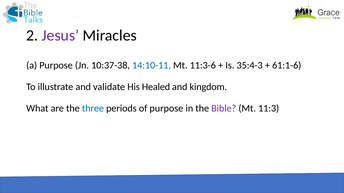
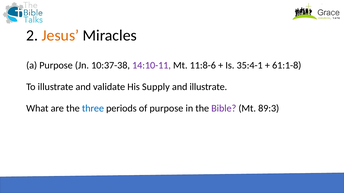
Jesus colour: purple -> orange
14:10-11 colour: blue -> purple
11:3-6: 11:3-6 -> 11:8-6
35:4-3: 35:4-3 -> 35:4-1
61:1-6: 61:1-6 -> 61:1-8
Healed: Healed -> Supply
and kingdom: kingdom -> illustrate
11:3: 11:3 -> 89:3
